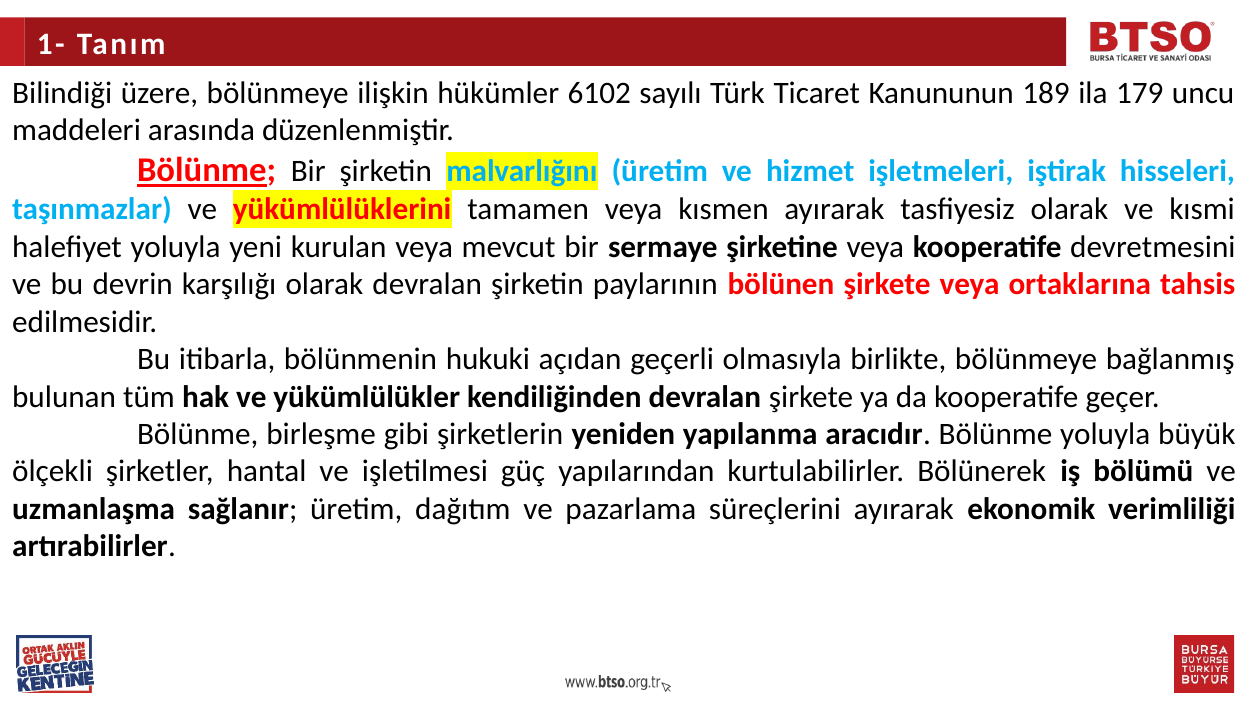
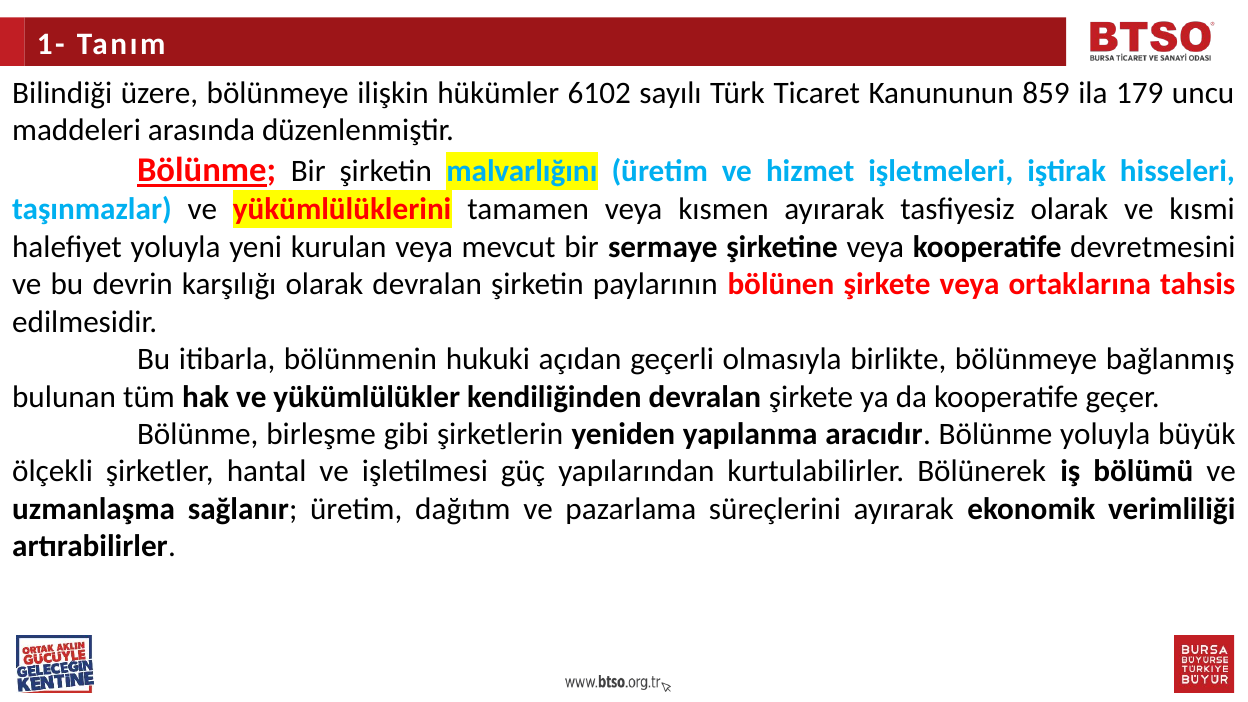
189: 189 -> 859
